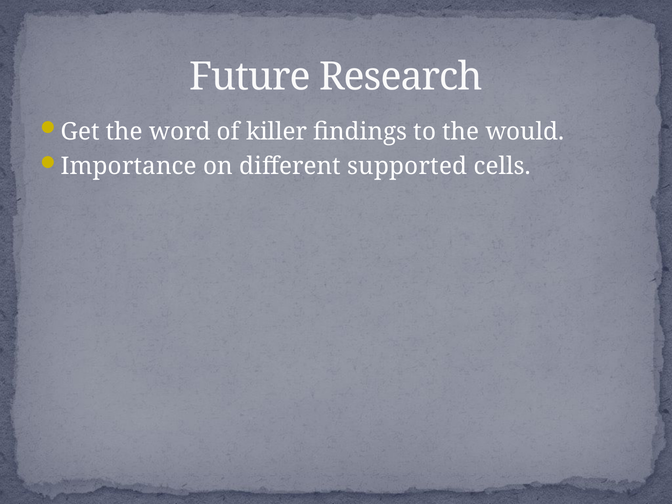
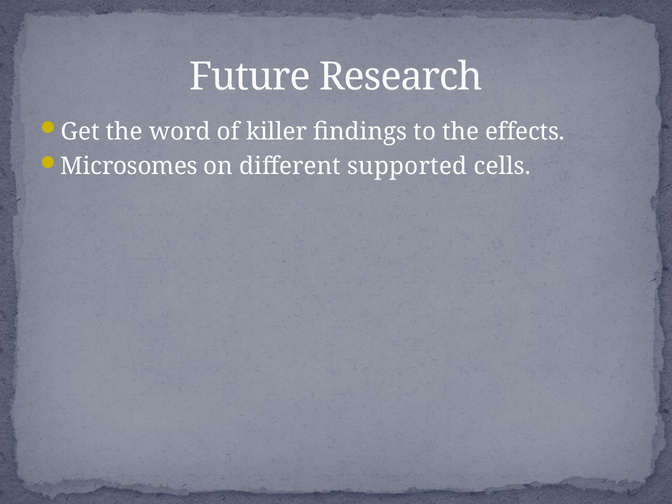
would: would -> effects
Importance: Importance -> Microsomes
